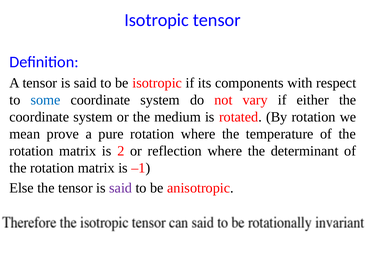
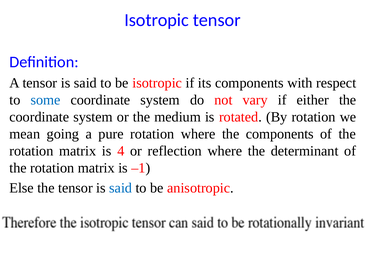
prove: prove -> going
the temperature: temperature -> components
2: 2 -> 4
said at (121, 188) colour: purple -> blue
